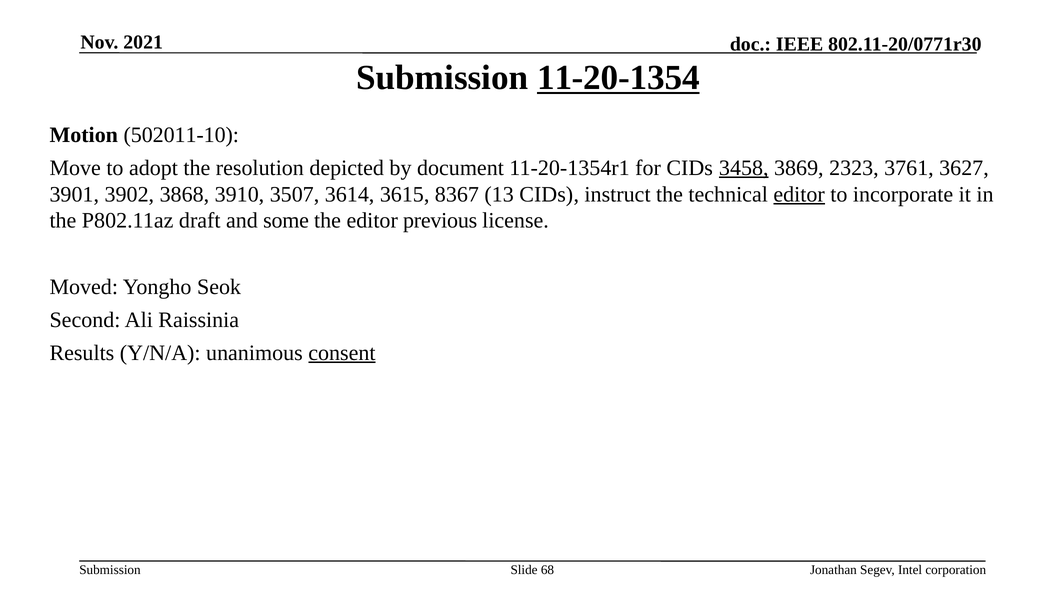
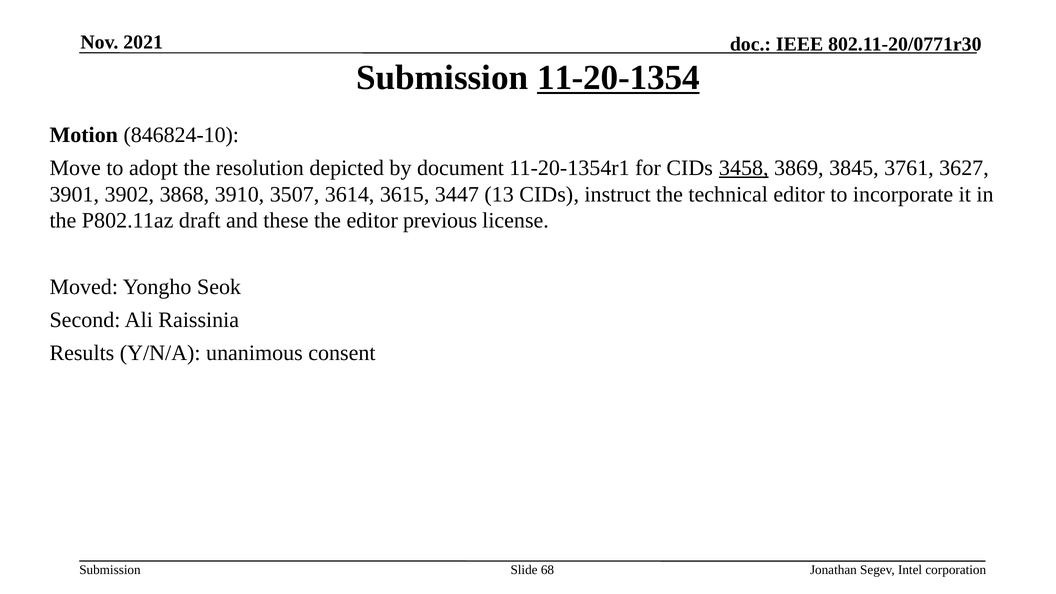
502011-10: 502011-10 -> 846824-10
2323: 2323 -> 3845
8367: 8367 -> 3447
editor at (799, 194) underline: present -> none
some: some -> these
consent underline: present -> none
